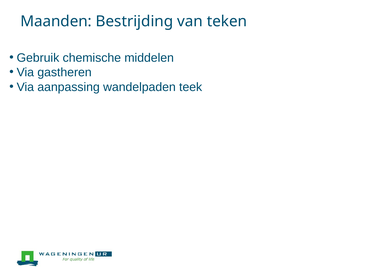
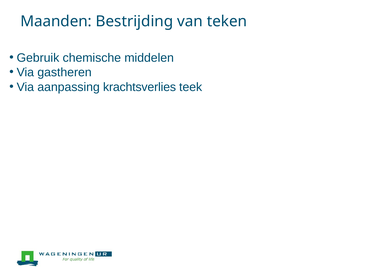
wandelpaden: wandelpaden -> krachtsverlies
